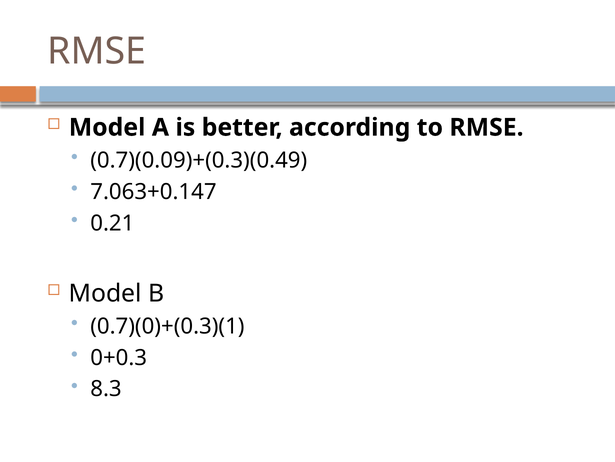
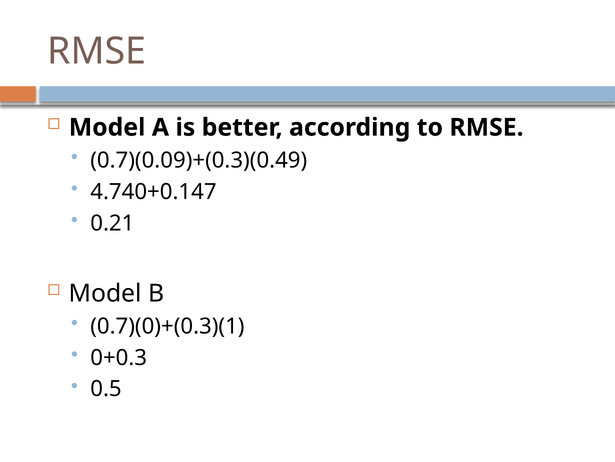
7.063+0.147: 7.063+0.147 -> 4.740+0.147
8.3: 8.3 -> 0.5
